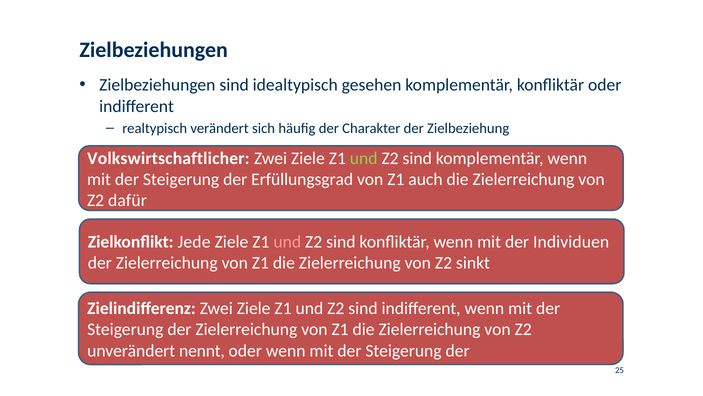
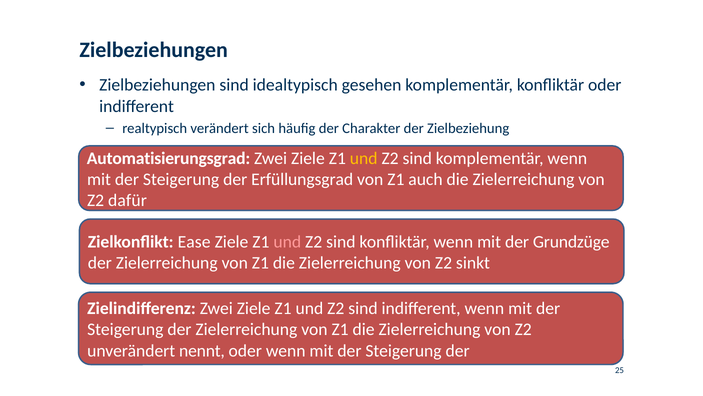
Volkswirtschaftlicher: Volkswirtschaftlicher -> Automatisierungsgrad
und at (364, 158) colour: light green -> yellow
Jede: Jede -> Ease
Individuen: Individuen -> Grundzüge
